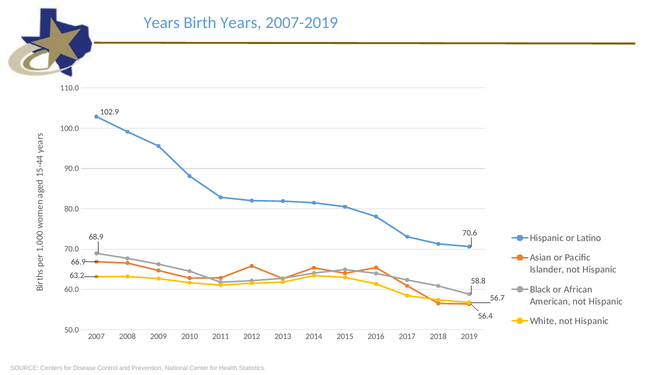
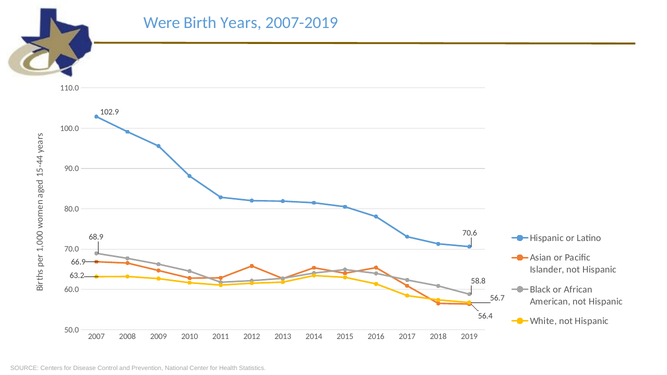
Years at (162, 23): Years -> Were
